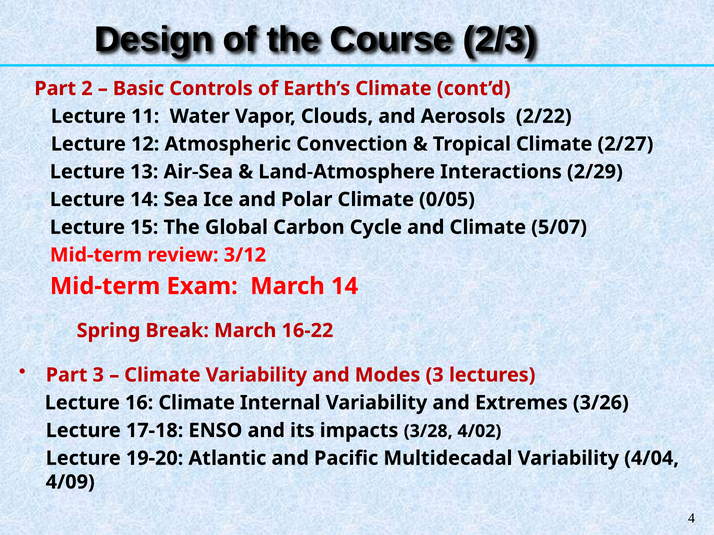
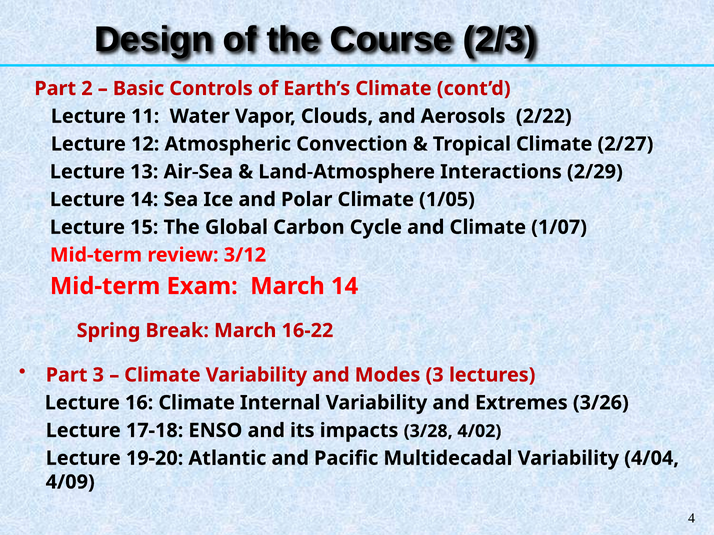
0/05: 0/05 -> 1/05
5/07: 5/07 -> 1/07
